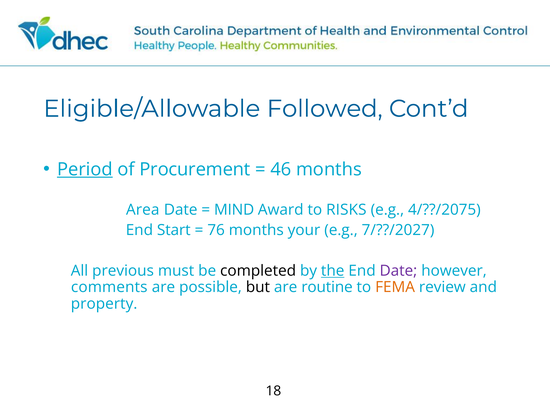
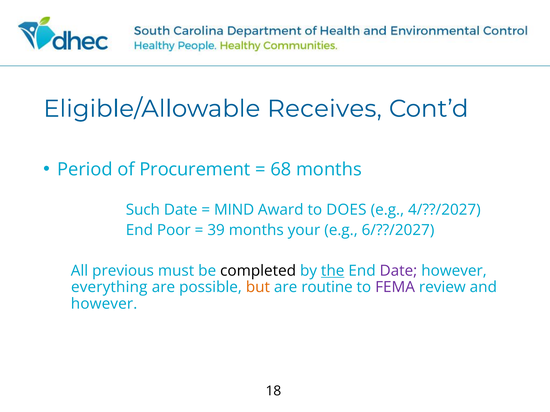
Followed: Followed -> Receives
Period underline: present -> none
46: 46 -> 68
Area: Area -> Such
RISKS: RISKS -> DOES
4/??/2075: 4/??/2075 -> 4/??/2027
Start: Start -> Poor
76: 76 -> 39
7/??/2027: 7/??/2027 -> 6/??/2027
comments: comments -> everything
but colour: black -> orange
FEMA colour: orange -> purple
property at (104, 304): property -> however
